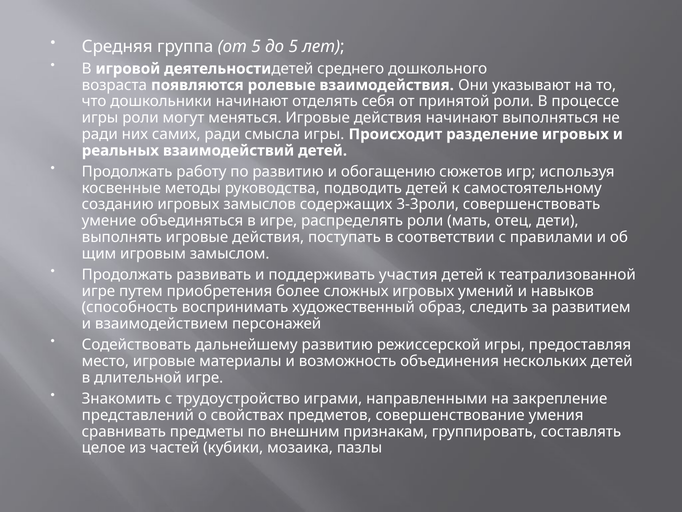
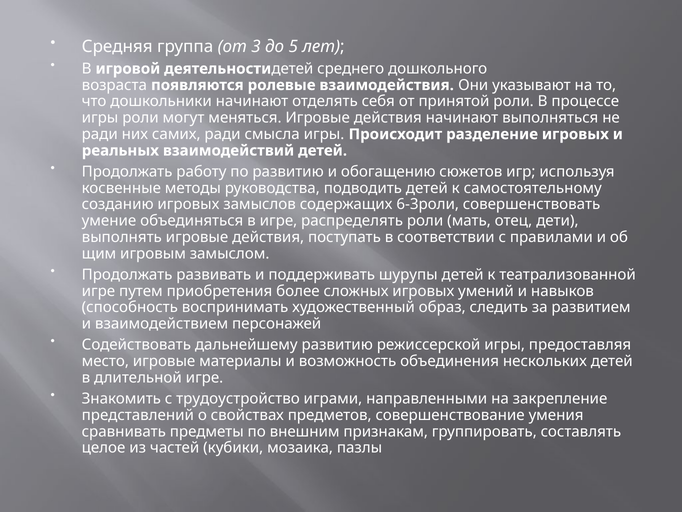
от 5: 5 -> 3
3-3роли: 3-3роли -> 6-3роли
участия: участия -> шурупы
